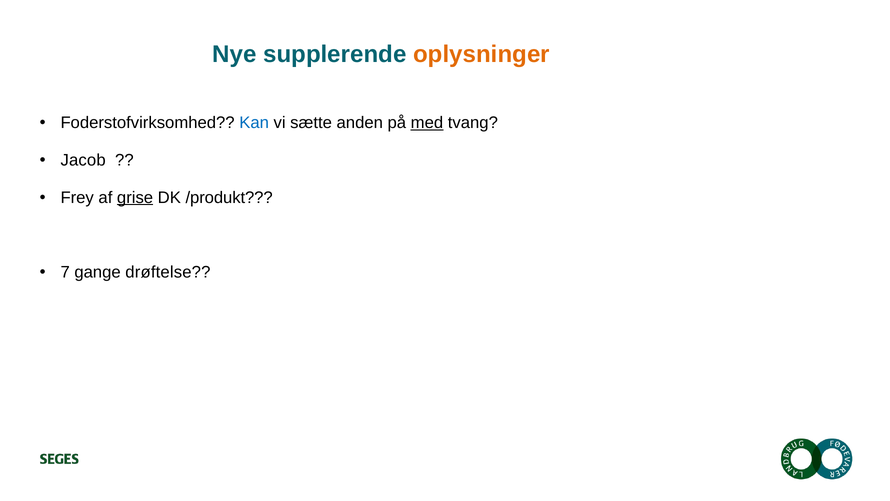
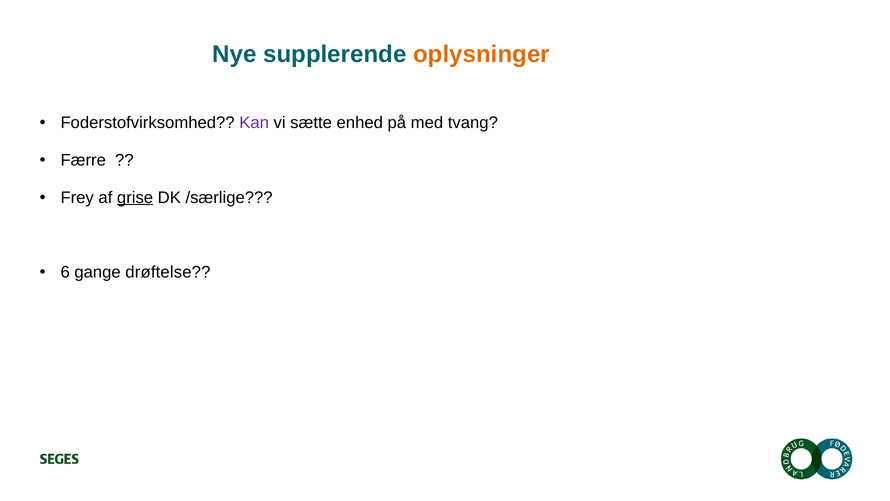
Kan colour: blue -> purple
anden: anden -> enhed
med underline: present -> none
Jacob: Jacob -> Færre
/produkt: /produkt -> /særlige
7: 7 -> 6
